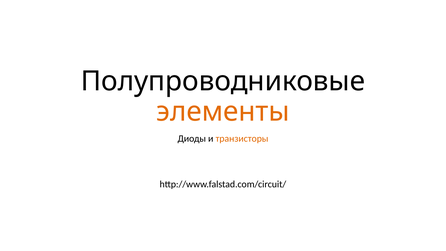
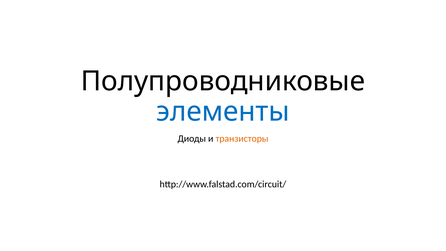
элементы colour: orange -> blue
